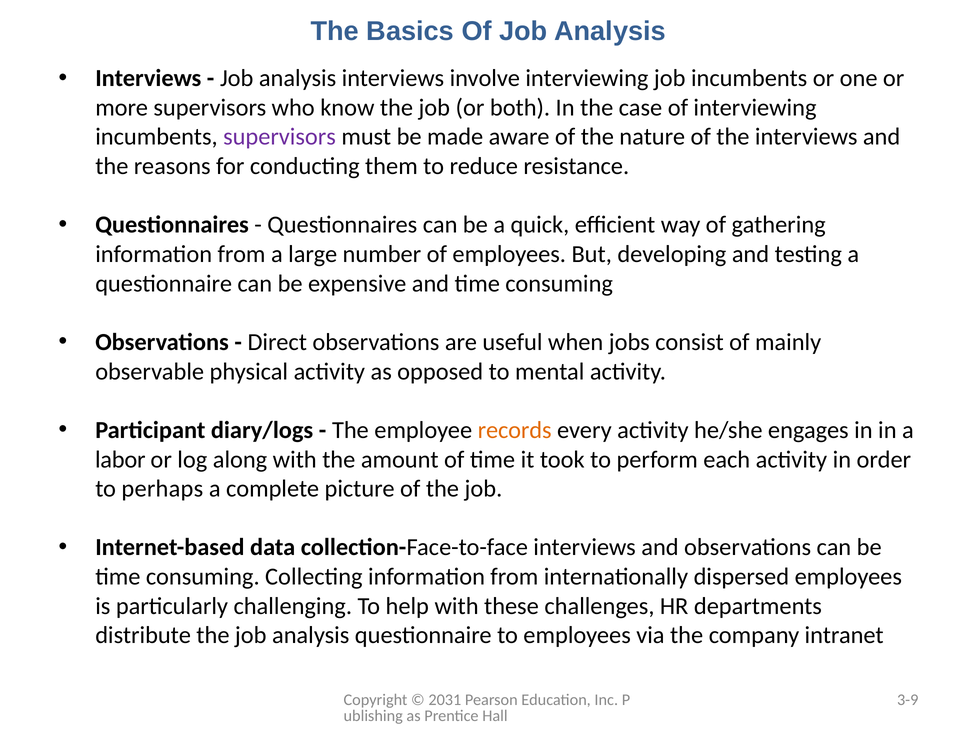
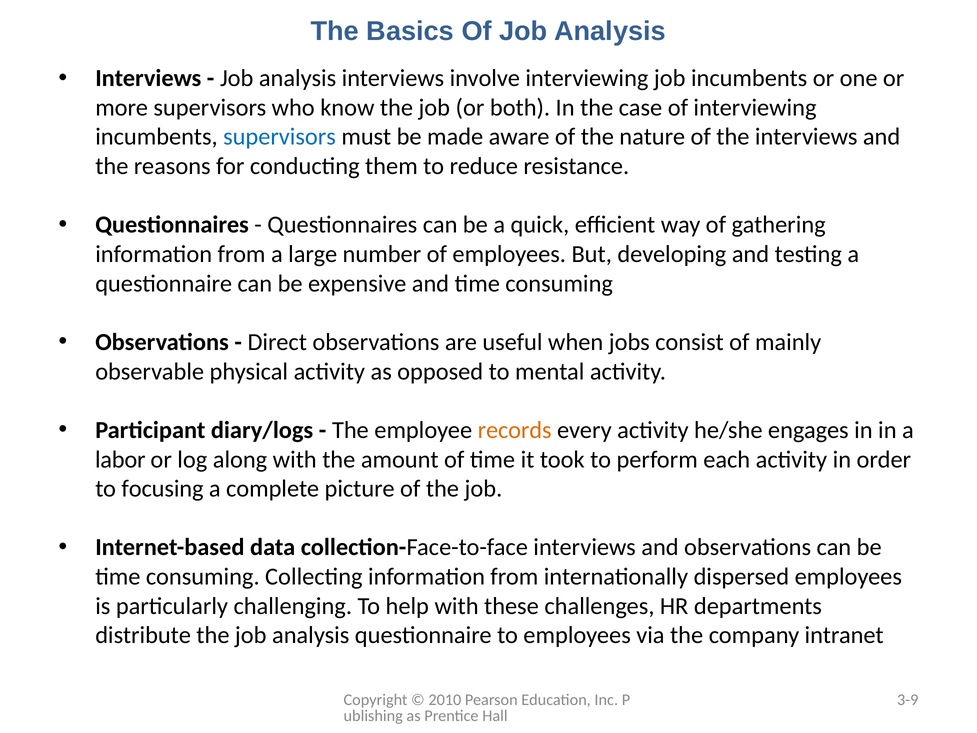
supervisors at (279, 137) colour: purple -> blue
perhaps: perhaps -> focusing
2031: 2031 -> 2010
